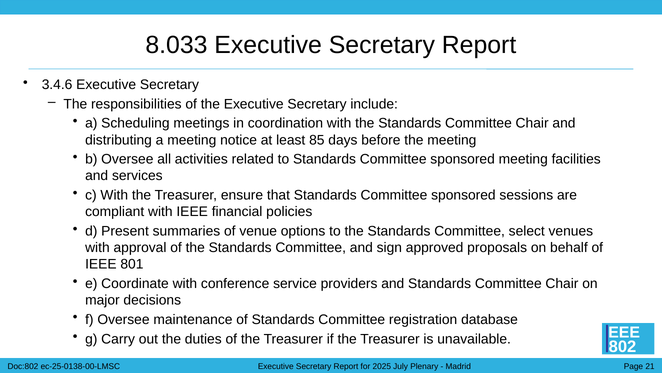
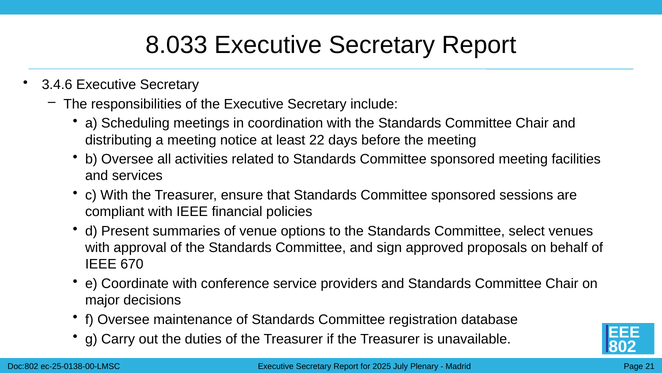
85: 85 -> 22
801: 801 -> 670
